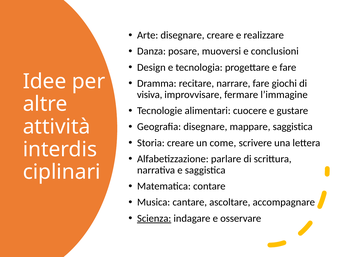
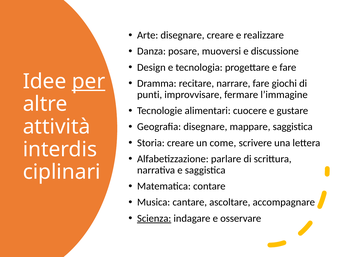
conclusioni: conclusioni -> discussione
per underline: none -> present
visiva: visiva -> punti
